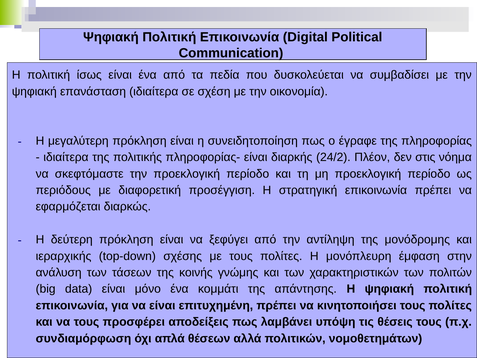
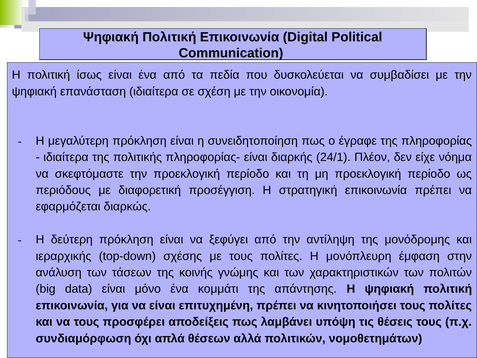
24/2: 24/2 -> 24/1
στις: στις -> είχε
